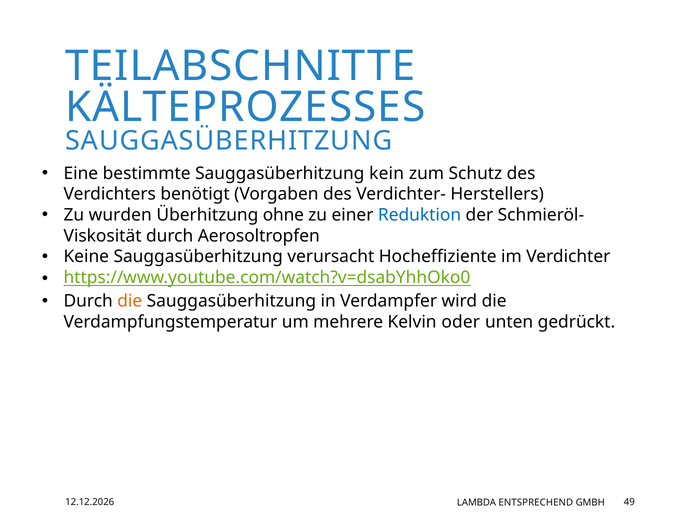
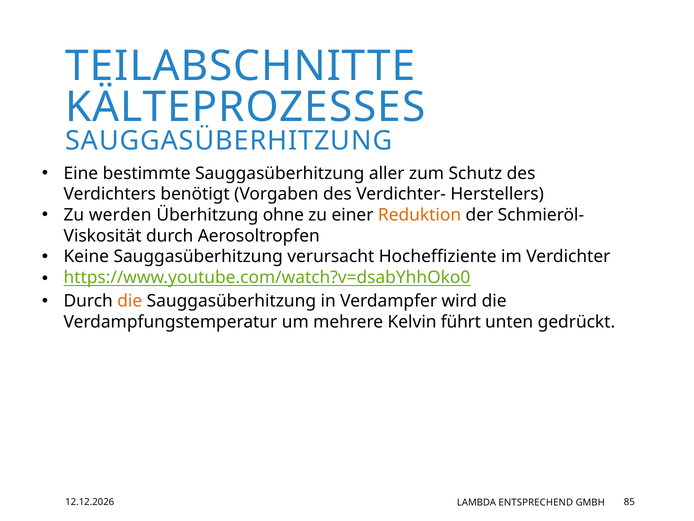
kein: kein -> aller
wurden: wurden -> werden
Reduktion colour: blue -> orange
oder: oder -> führt
49: 49 -> 85
